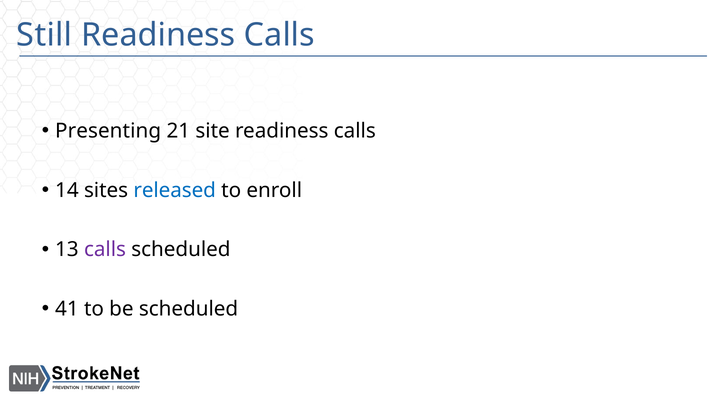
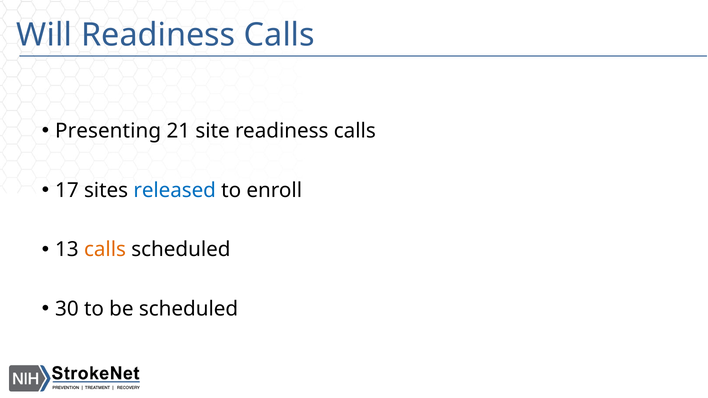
Still: Still -> Will
14: 14 -> 17
calls at (105, 250) colour: purple -> orange
41: 41 -> 30
